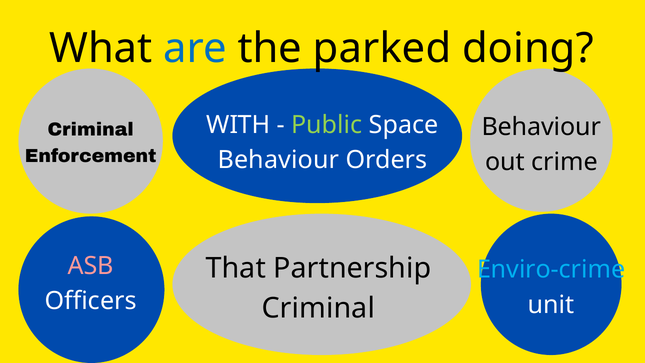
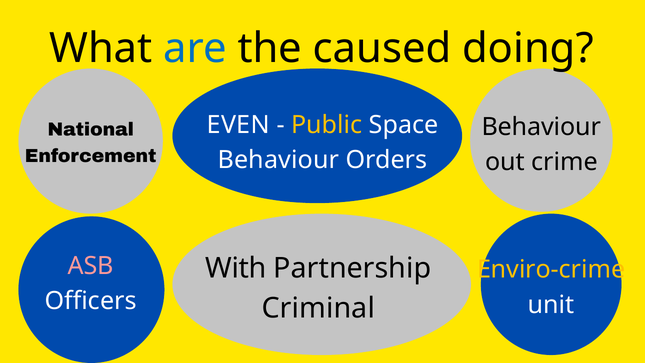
parked: parked -> caused
WITH: WITH -> EVEN
Public colour: light green -> yellow
Criminal at (91, 129): Criminal -> National
That: That -> With
Enviro-crime colour: light blue -> yellow
